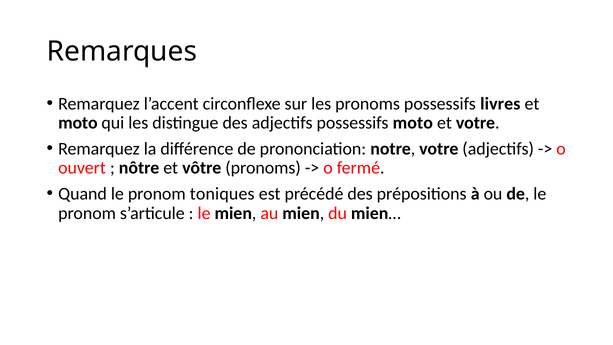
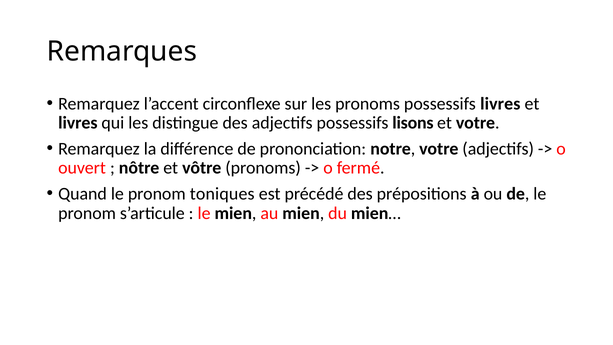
moto at (78, 123): moto -> livres
possessifs moto: moto -> lisons
